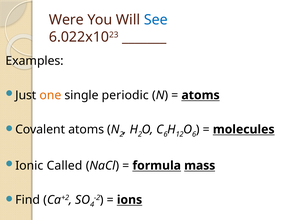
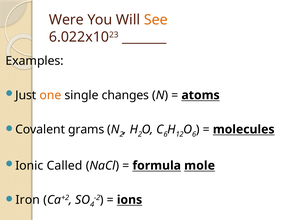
See colour: blue -> orange
periodic: periodic -> changes
Covalent atoms: atoms -> grams
mass: mass -> mole
Find: Find -> Iron
